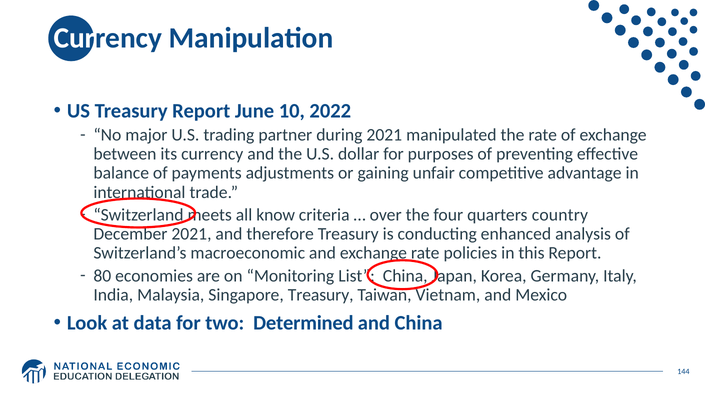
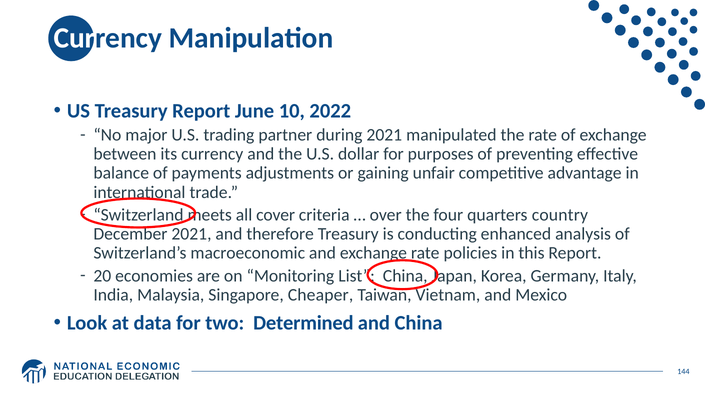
know: know -> cover
80: 80 -> 20
Singapore Treasury: Treasury -> Cheaper
